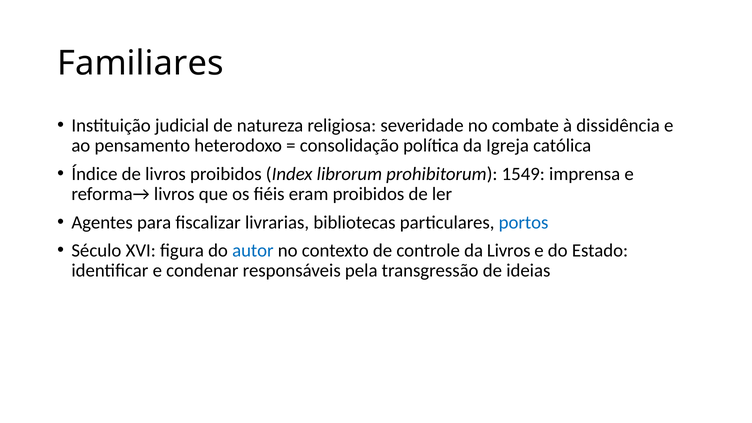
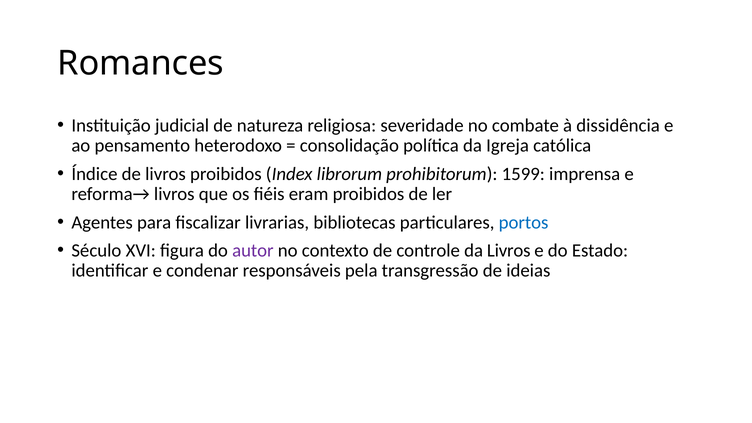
Familiares: Familiares -> Romances
1549: 1549 -> 1599
autor colour: blue -> purple
